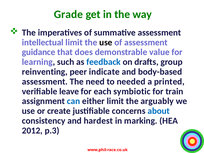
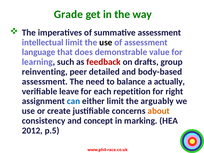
guidance: guidance -> language
feedback colour: blue -> red
indicate: indicate -> detailed
needed: needed -> balance
printed: printed -> actually
symbiotic: symbiotic -> repetition
train: train -> right
about colour: blue -> orange
hardest: hardest -> concept
p.3: p.3 -> p.5
